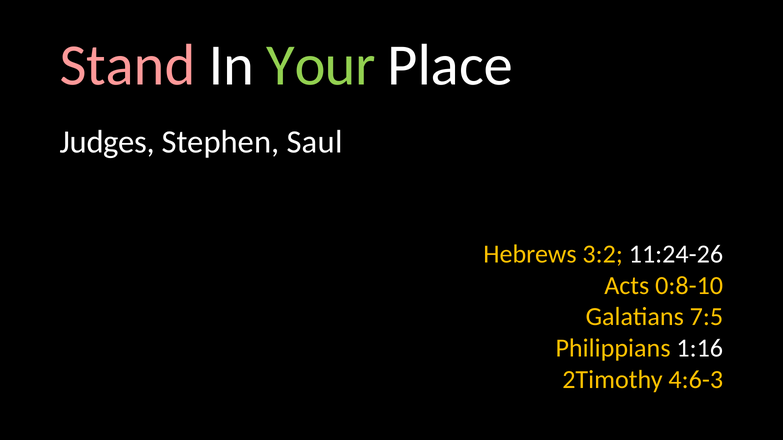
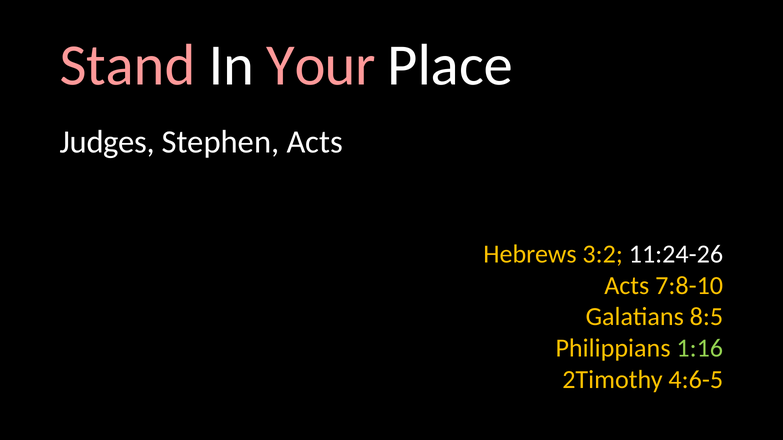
Your colour: light green -> pink
Stephen Saul: Saul -> Acts
0:8-10: 0:8-10 -> 7:8-10
7:5: 7:5 -> 8:5
1:16 colour: white -> light green
4:6-3: 4:6-3 -> 4:6-5
